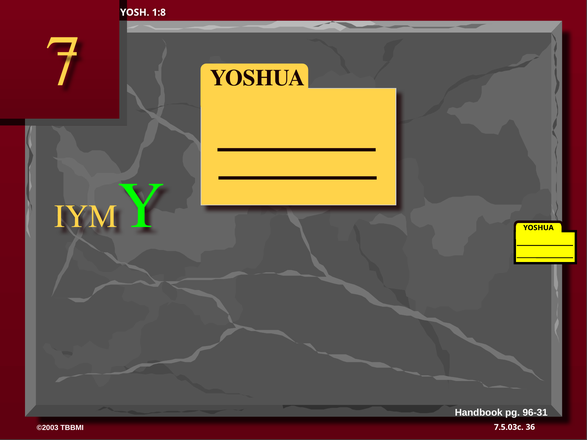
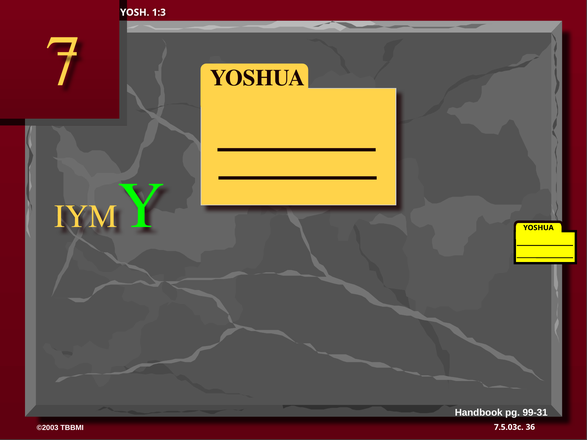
1:8: 1:8 -> 1:3
96-31: 96-31 -> 99-31
